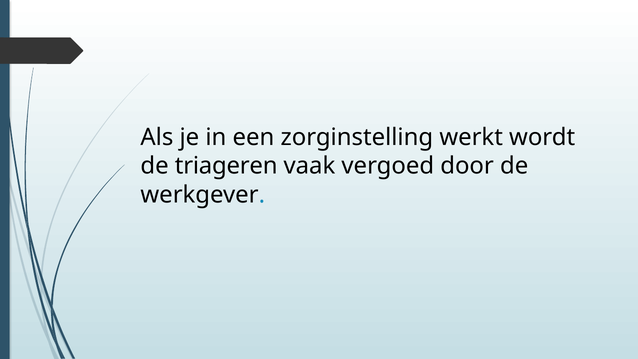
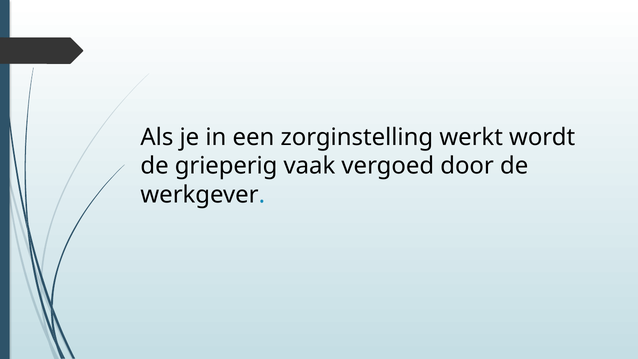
triageren: triageren -> grieperig
